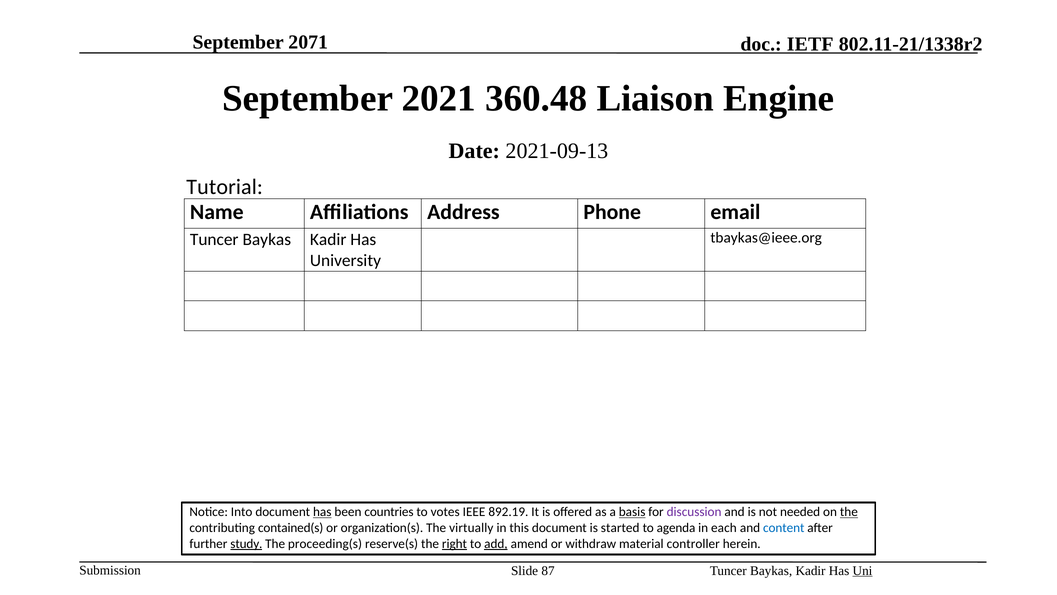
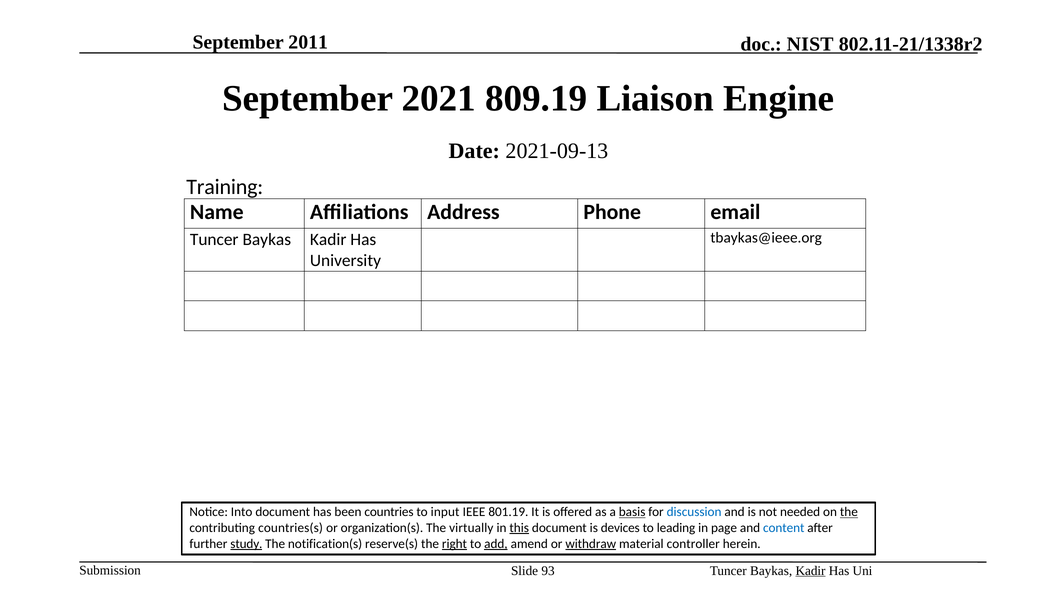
2071: 2071 -> 2011
IETF: IETF -> NIST
360.48: 360.48 -> 809.19
Tutorial: Tutorial -> Training
has at (322, 512) underline: present -> none
votes: votes -> input
892.19: 892.19 -> 801.19
discussion colour: purple -> blue
contained(s: contained(s -> countries(s
this underline: none -> present
started: started -> devices
agenda: agenda -> leading
each: each -> page
proceeding(s: proceeding(s -> notification(s
withdraw underline: none -> present
87: 87 -> 93
Kadir at (811, 570) underline: none -> present
Uni underline: present -> none
